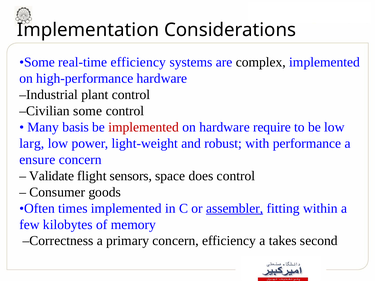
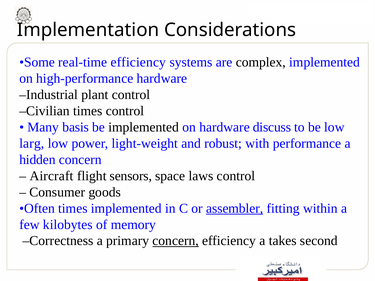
Civilian some: some -> times
implemented at (144, 127) colour: red -> black
require: require -> discuss
ensure: ensure -> hidden
Validate: Validate -> Aircraft
does: does -> laws
concern at (176, 241) underline: none -> present
